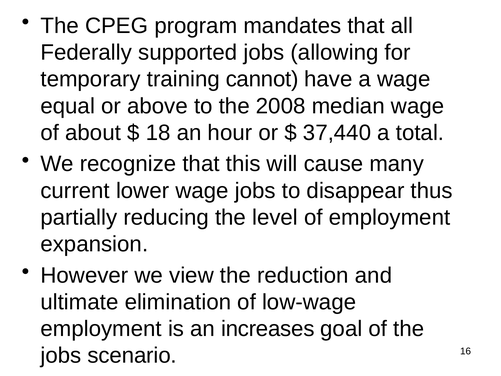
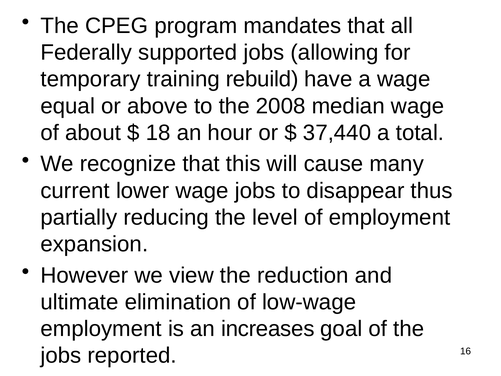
cannot: cannot -> rebuild
scenario: scenario -> reported
